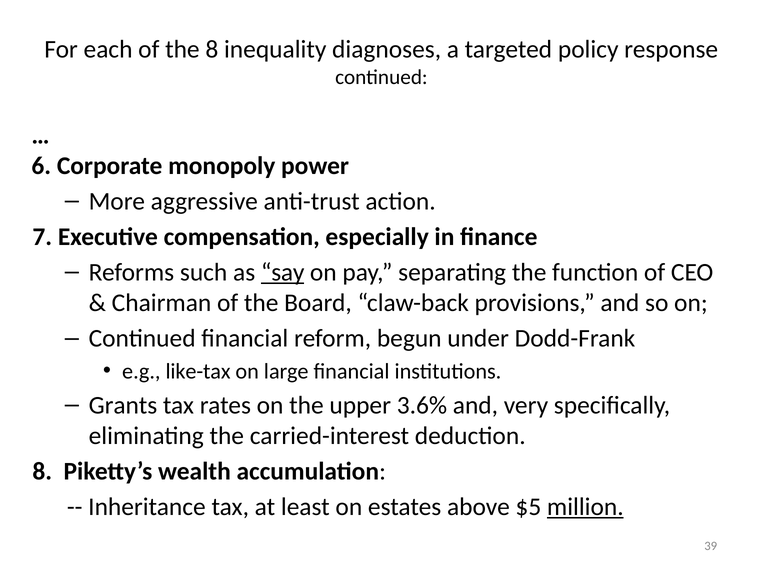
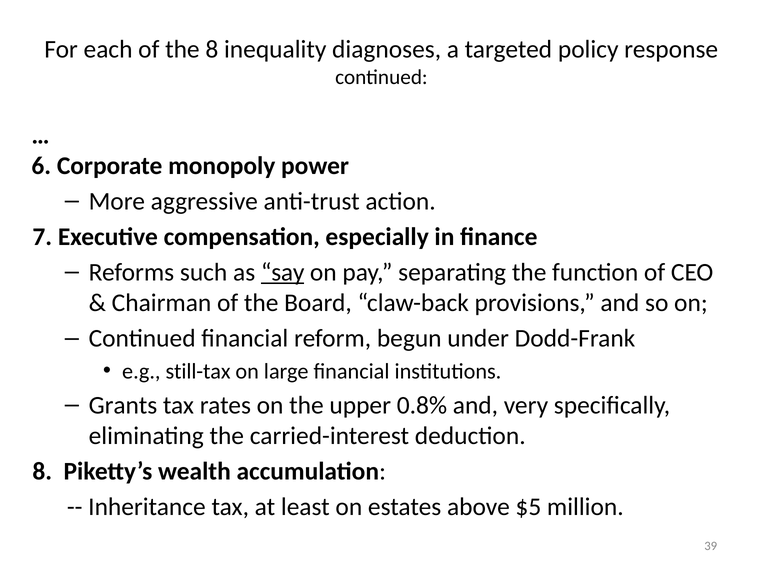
like-tax: like-tax -> still-tax
3.6%: 3.6% -> 0.8%
million underline: present -> none
